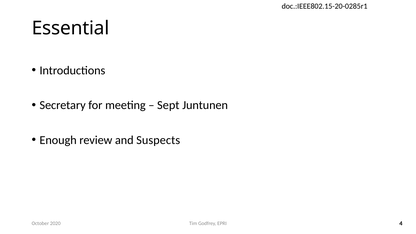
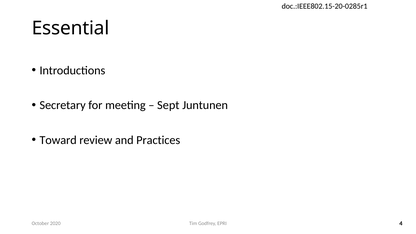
Enough: Enough -> Toward
Suspects: Suspects -> Practices
